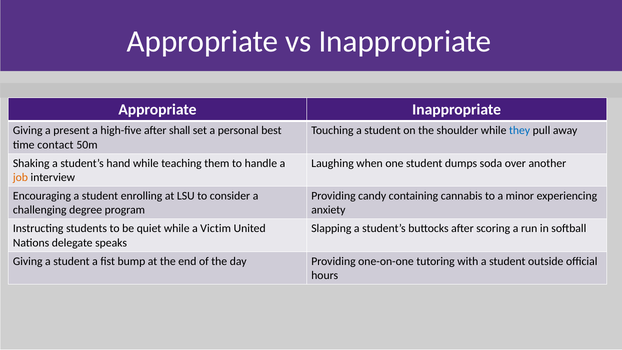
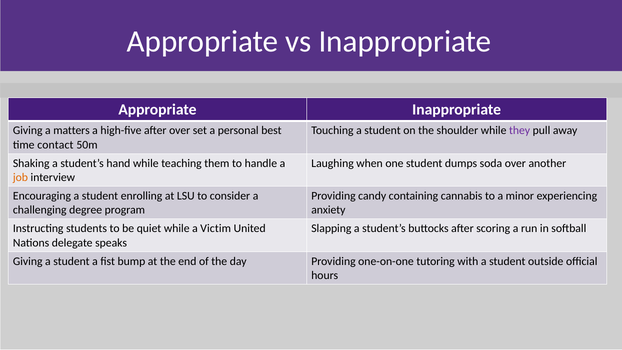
present: present -> matters
after shall: shall -> over
they colour: blue -> purple
